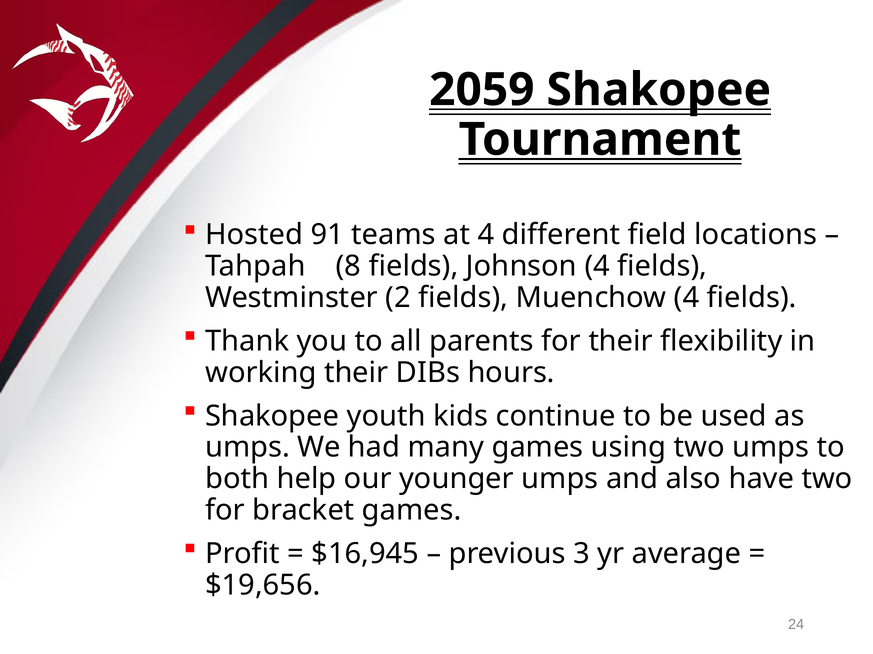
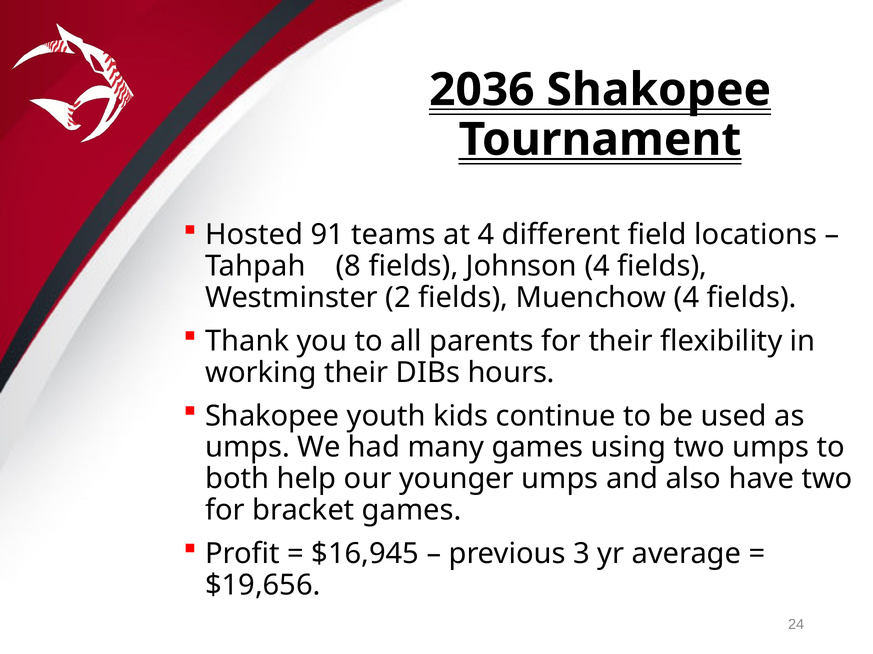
2059: 2059 -> 2036
